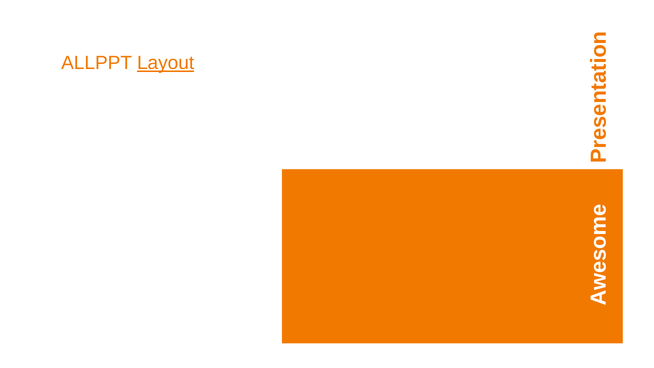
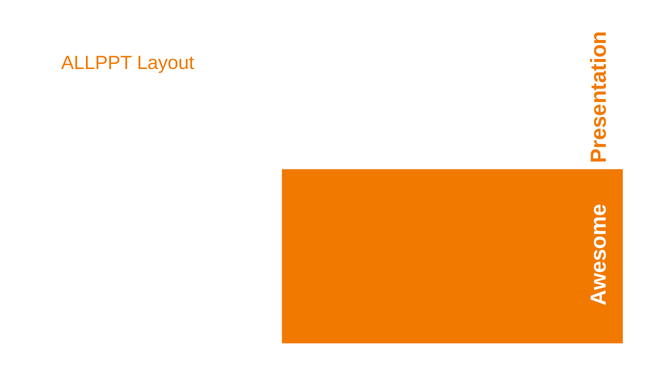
Layout at (166, 63) underline: present -> none
